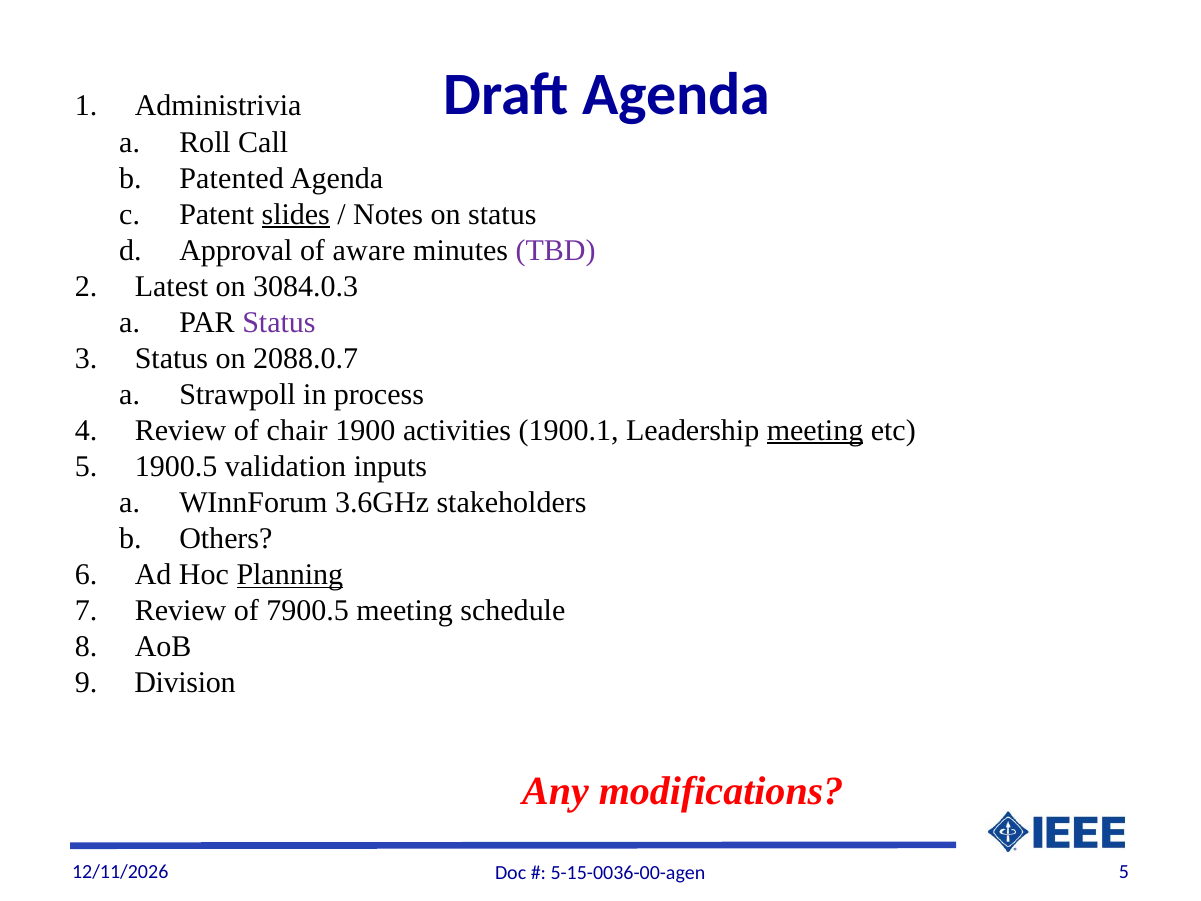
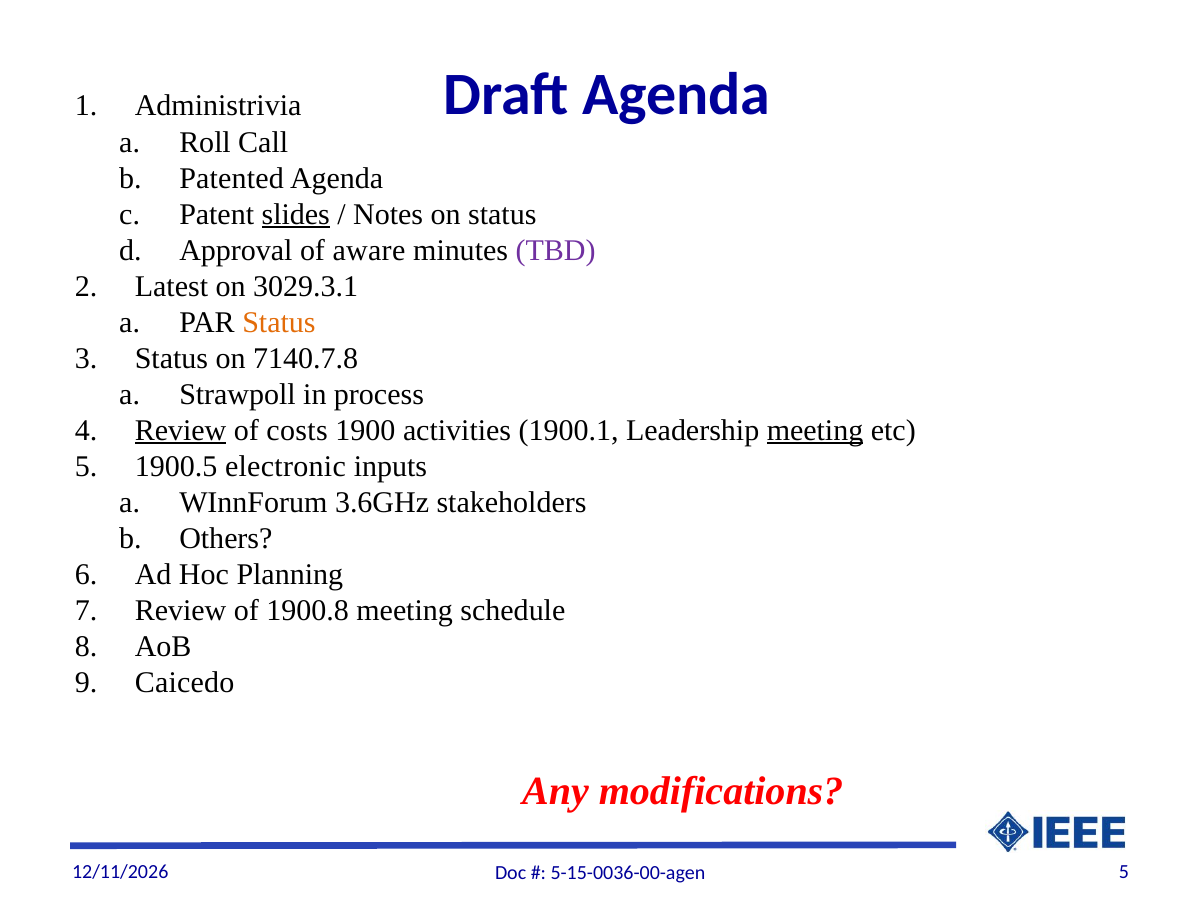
3084.0.3: 3084.0.3 -> 3029.3.1
Status at (279, 322) colour: purple -> orange
2088.0.7: 2088.0.7 -> 7140.7.8
Review at (181, 430) underline: none -> present
chair: chair -> costs
validation: validation -> electronic
Planning underline: present -> none
7900.5: 7900.5 -> 1900.8
Division: Division -> Caicedo
